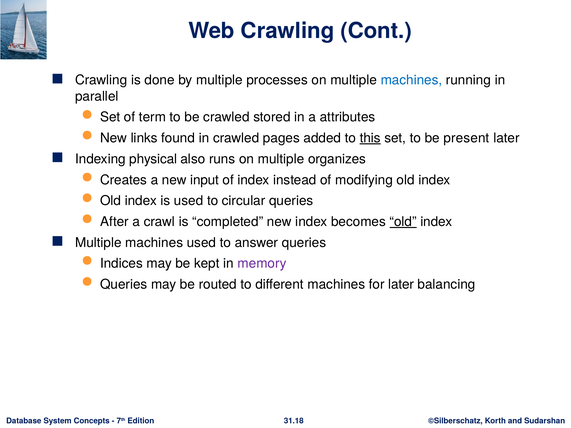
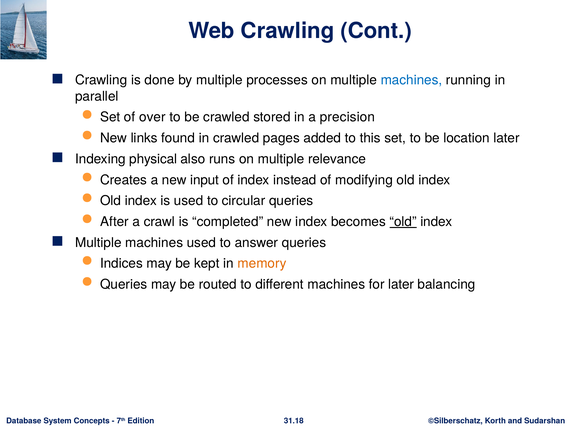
term: term -> over
attributes: attributes -> precision
this underline: present -> none
present: present -> location
organizes: organizes -> relevance
memory colour: purple -> orange
